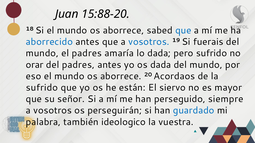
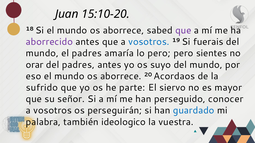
15:88-20: 15:88-20 -> 15:10-20
que at (183, 30) colour: blue -> purple
aborrecido colour: blue -> purple
lo dada: dada -> pero
pero sufrido: sufrido -> sientes
os dada: dada -> suyo
están: están -> parte
siempre: siempre -> conocer
